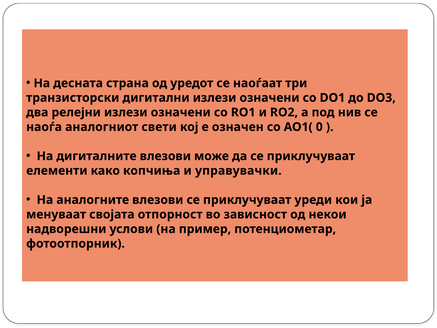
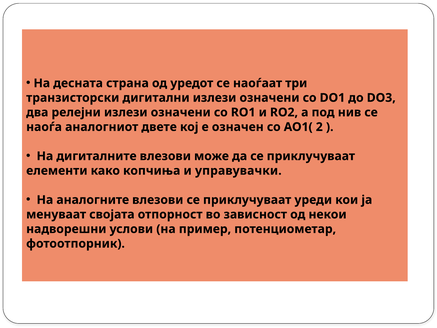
свети: свети -> двете
0: 0 -> 2
